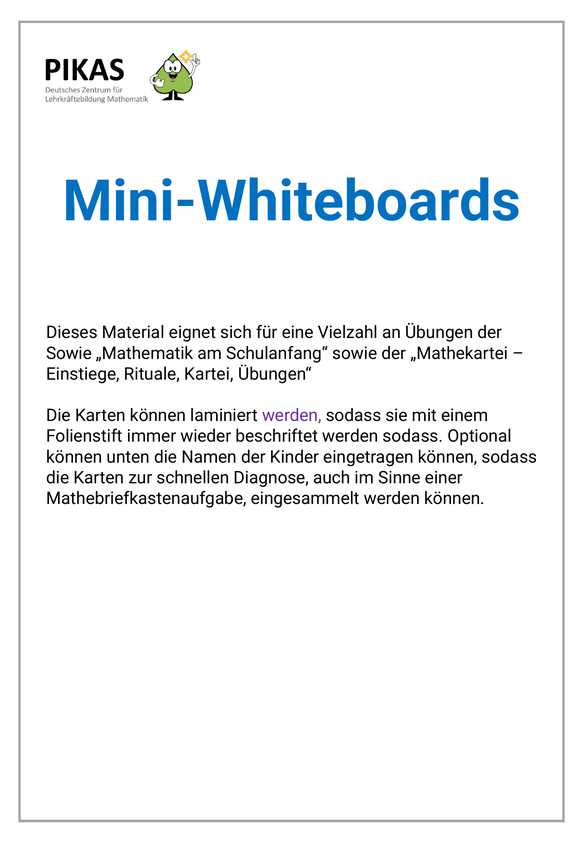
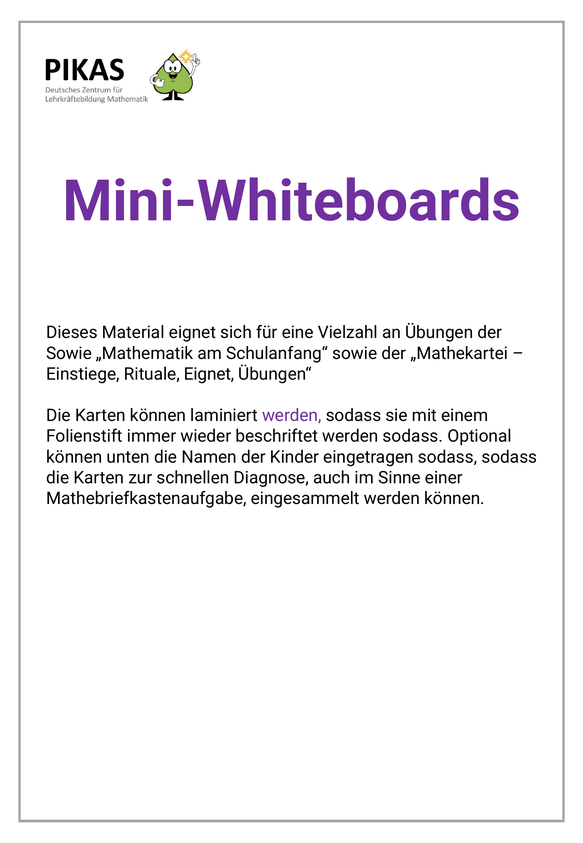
Mini-Whiteboards colour: blue -> purple
Rituale Kartei: Kartei -> Eignet
eingetragen können: können -> sodass
